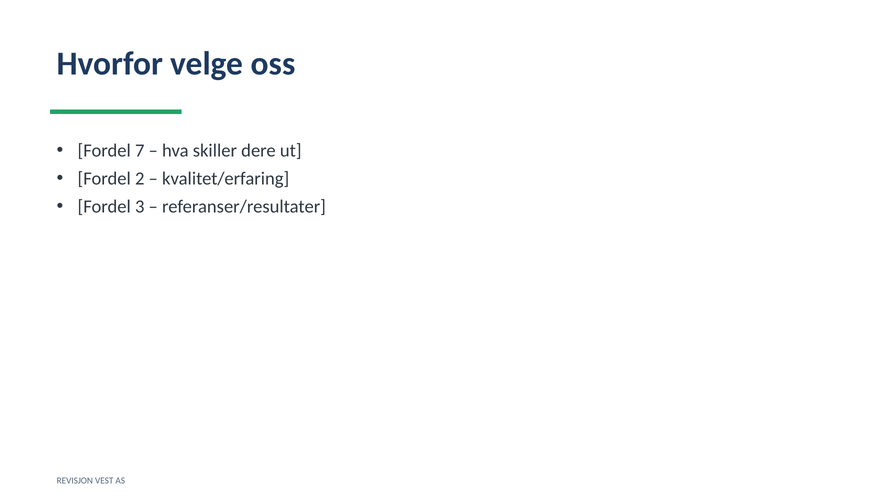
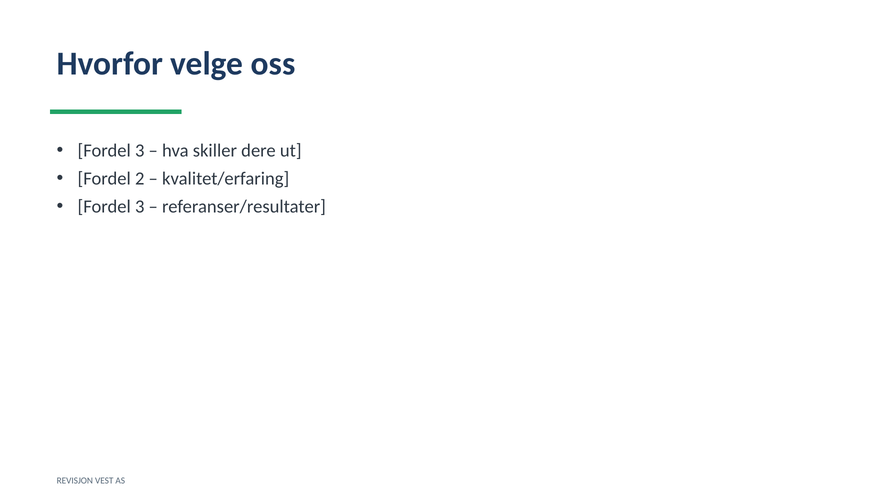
7 at (140, 151): 7 -> 3
